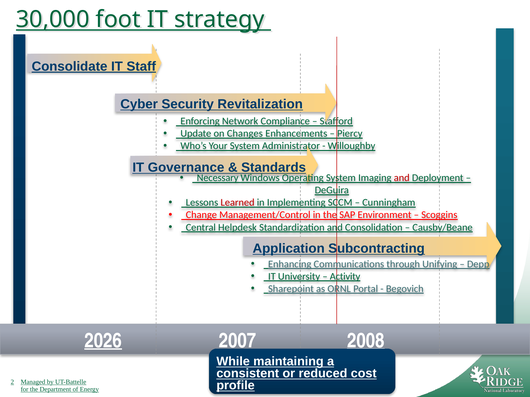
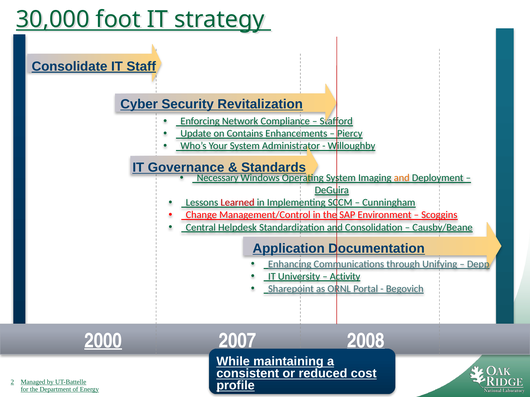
Changes: Changes -> Contains
and at (402, 178) colour: red -> orange
Subcontracting: Subcontracting -> Documentation
2026: 2026 -> 2000
